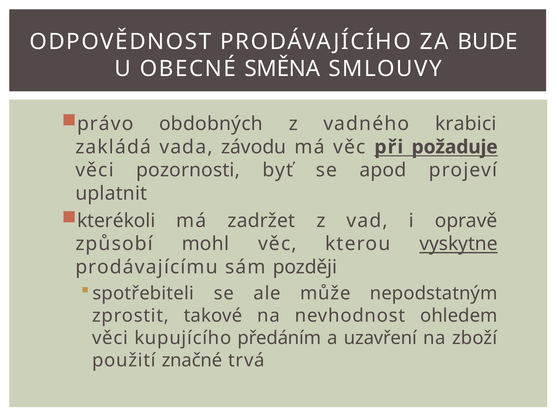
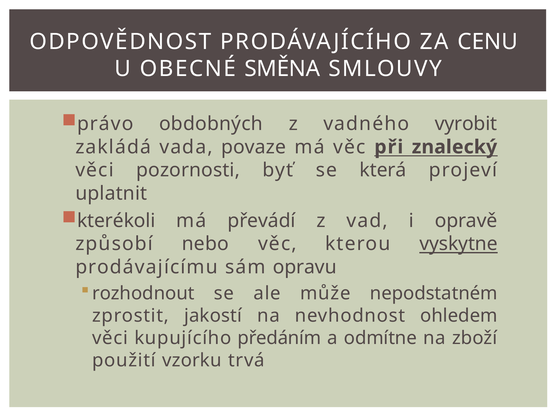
BUDE: BUDE -> CENU
krabici: krabici -> vyrobit
závodu: závodu -> povaze
požaduje: požaduje -> znalecký
apod: apod -> která
zadržet: zadržet -> převádí
mohl: mohl -> nebo
později: později -> opravu
spotřebiteli: spotřebiteli -> rozhodnout
nepodstatným: nepodstatným -> nepodstatném
takové: takové -> jakostí
uzavření: uzavření -> odmítne
značné: značné -> vzorku
